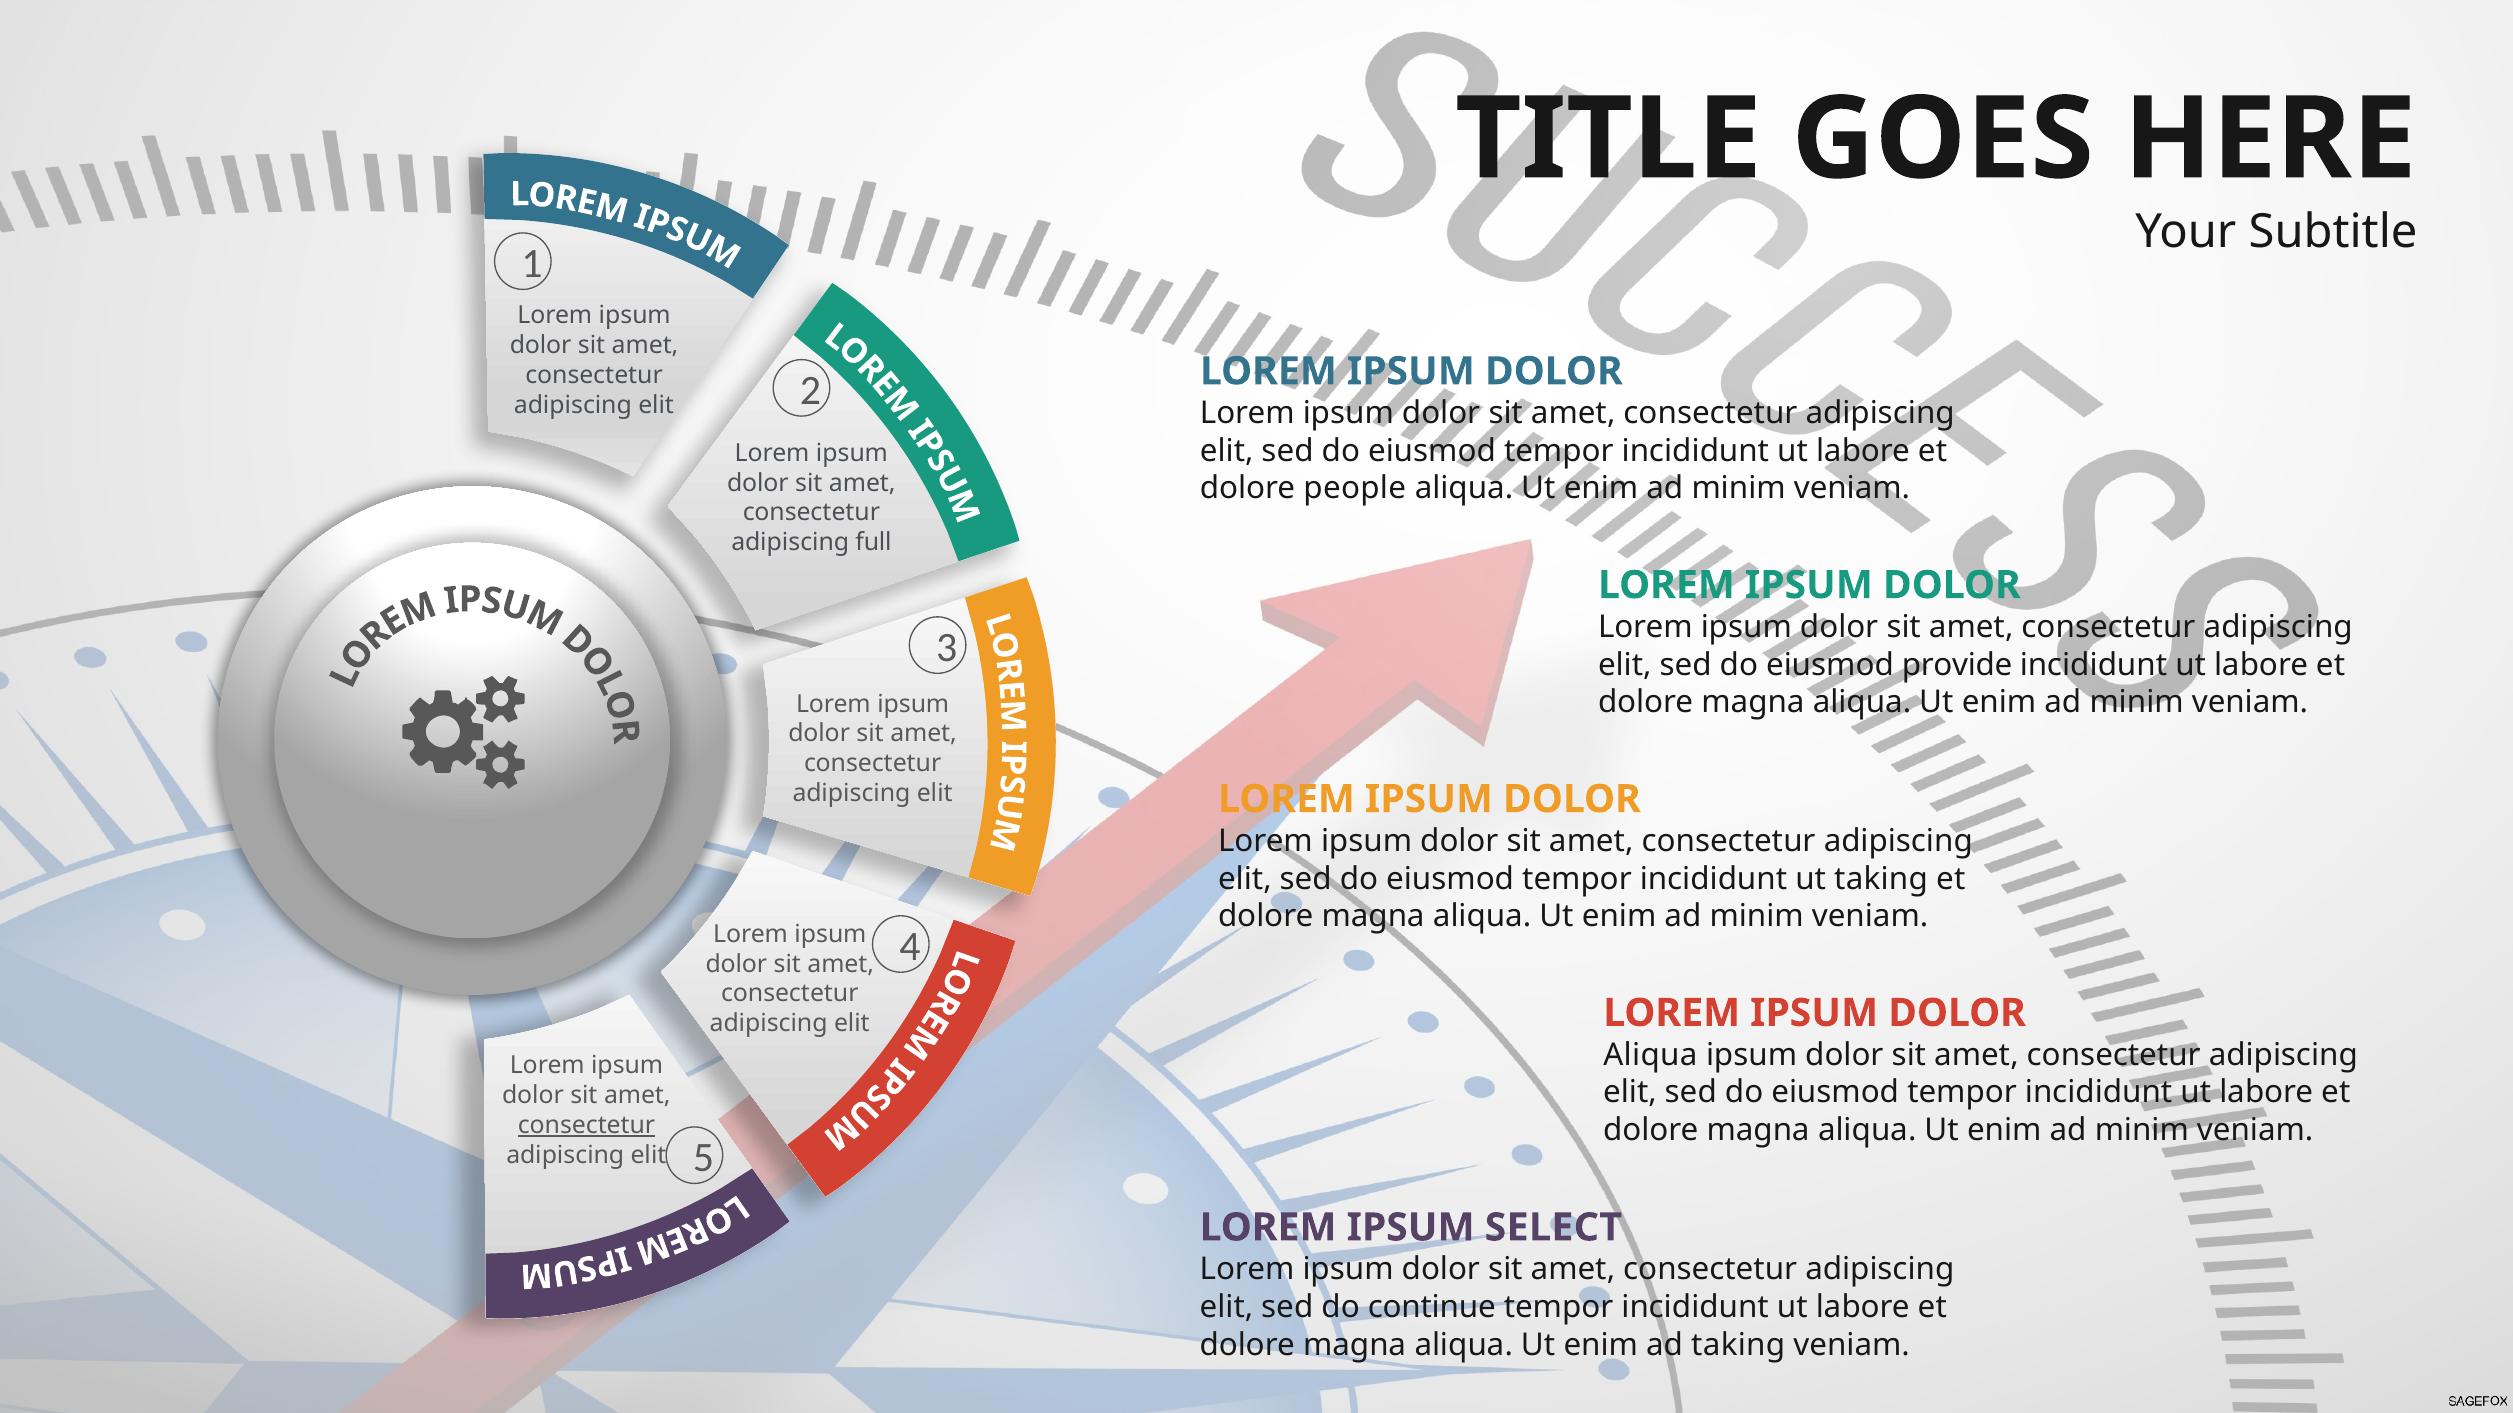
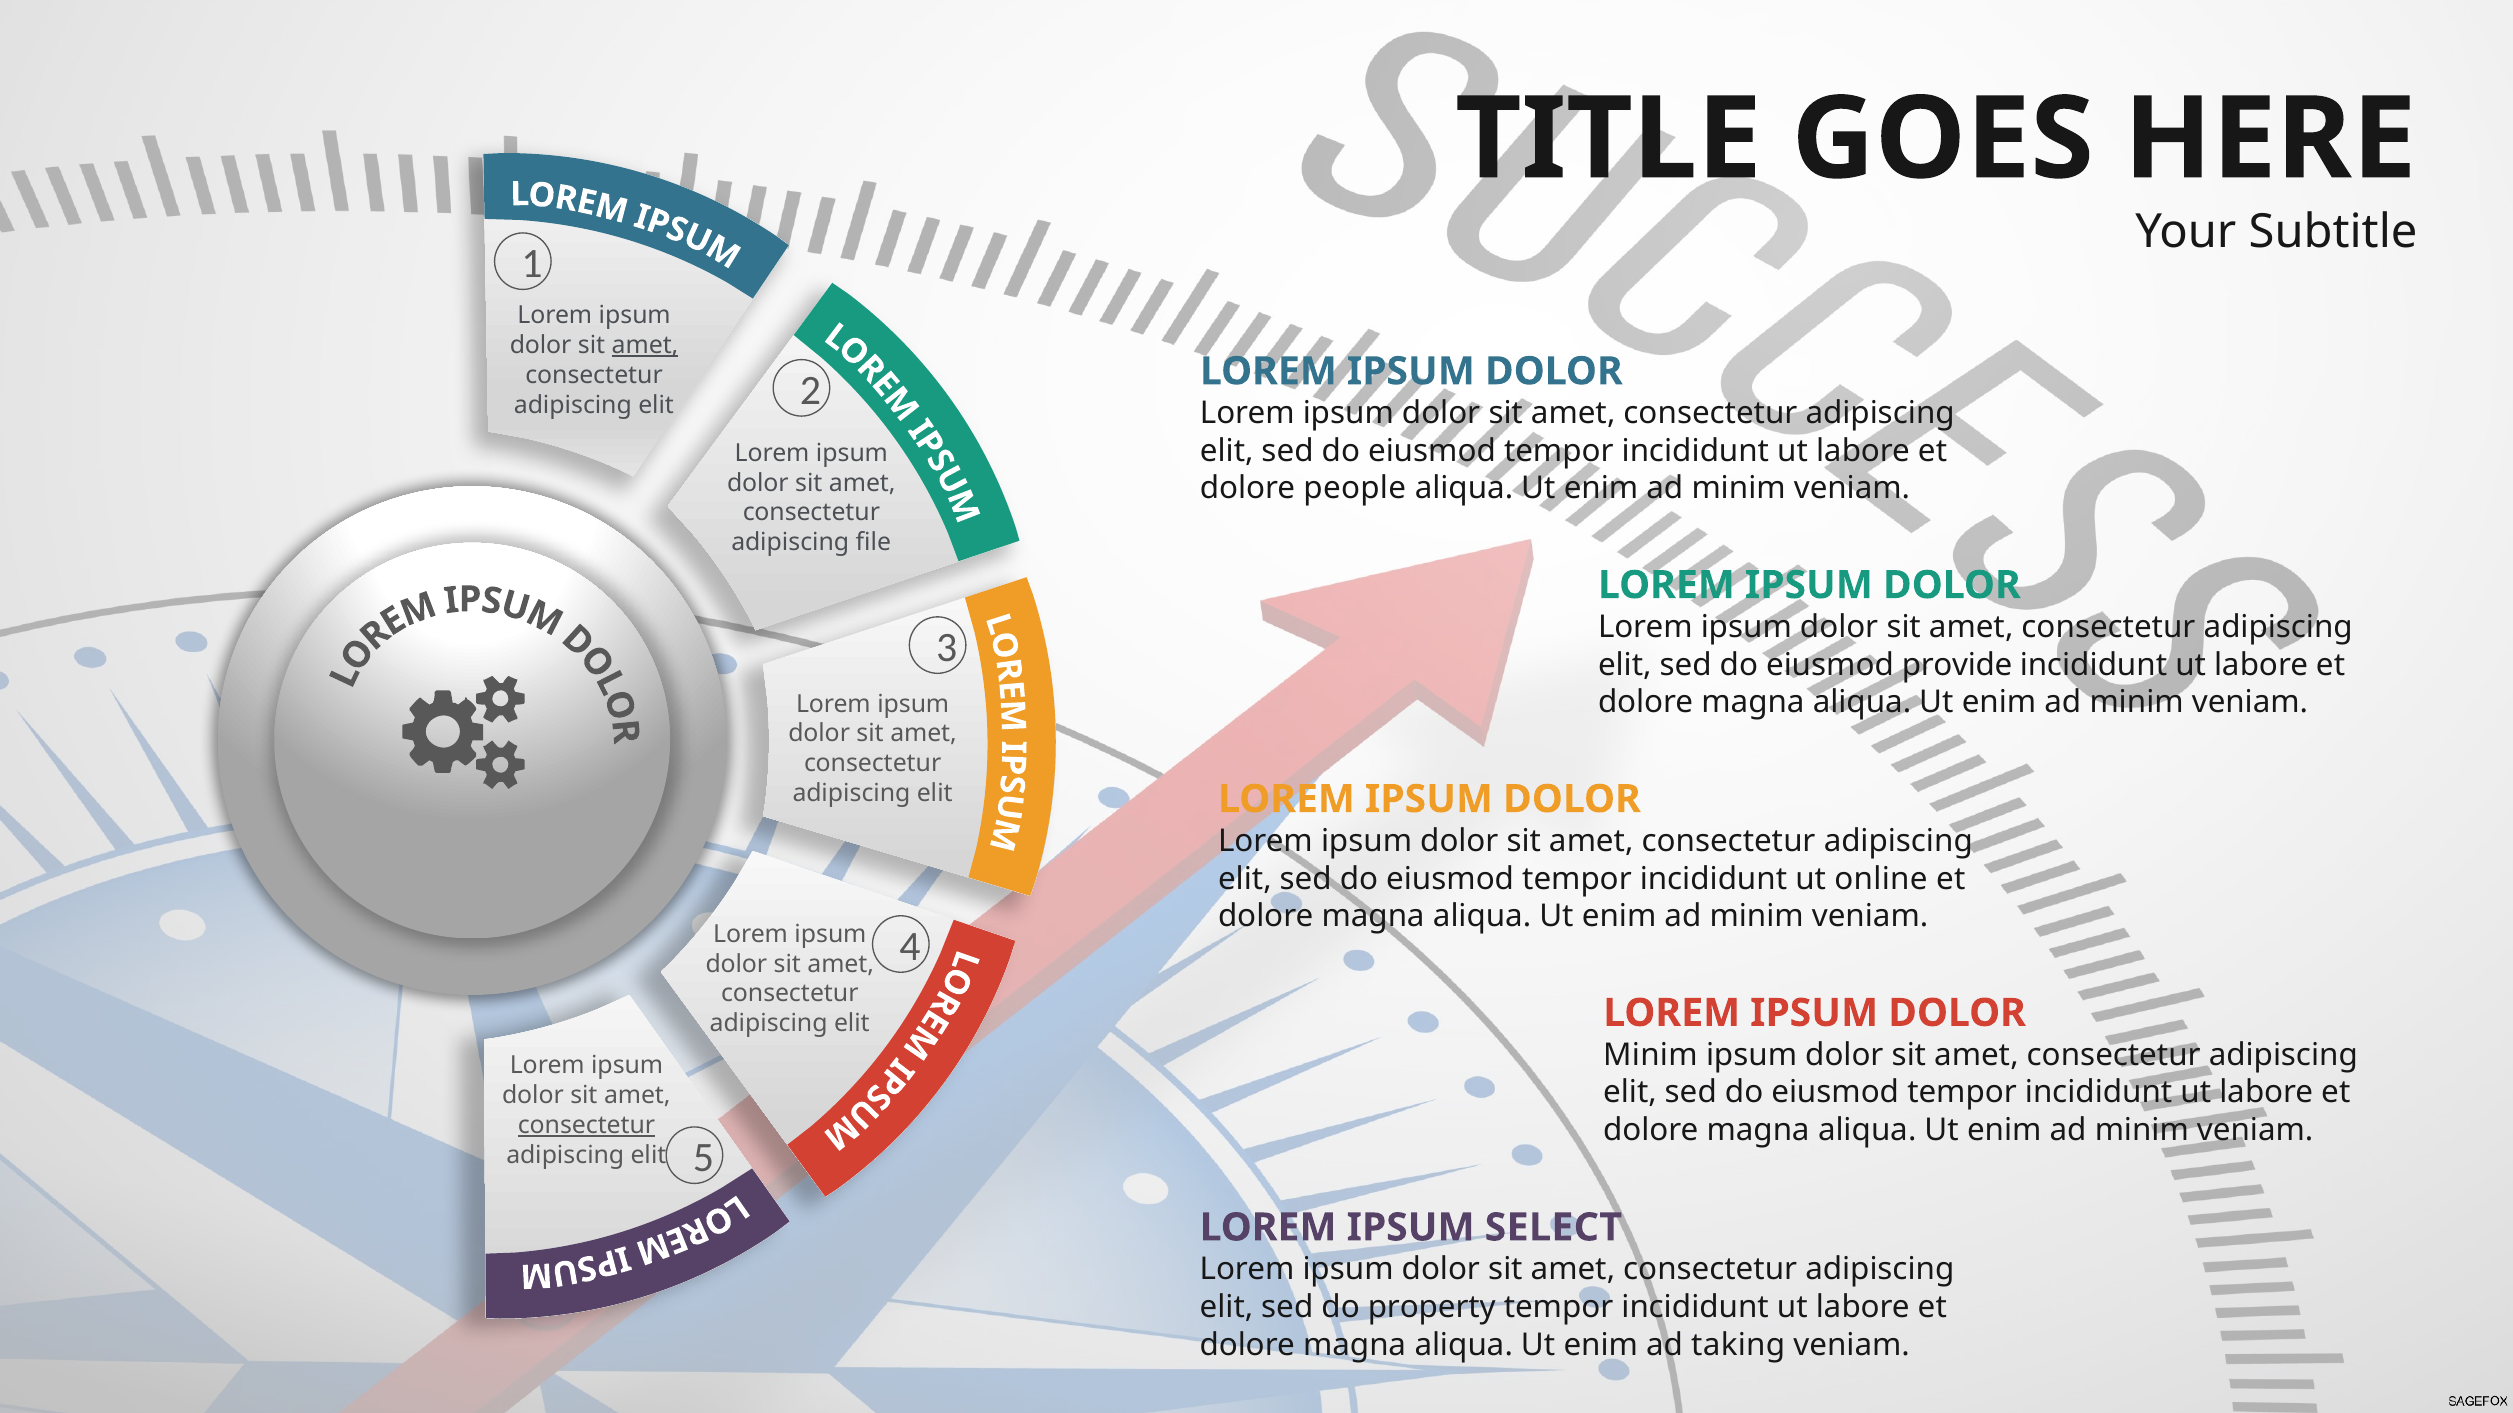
amet at (645, 346) underline: none -> present
full: full -> file
ut taking: taking -> online
Aliqua at (1650, 1055): Aliqua -> Minim
continue: continue -> property
